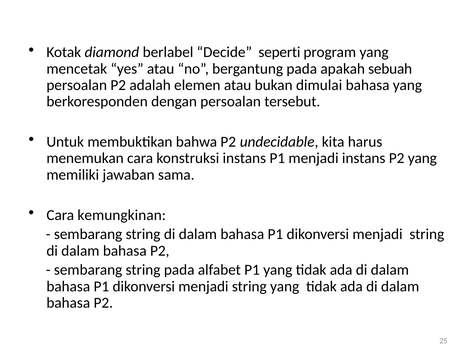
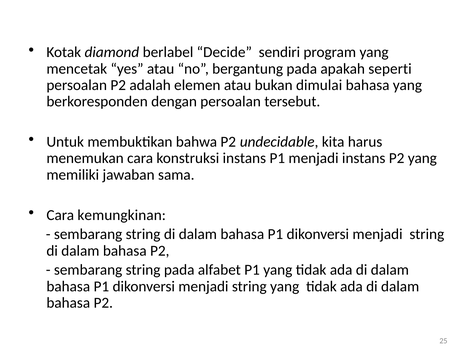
seperti: seperti -> sendiri
sebuah: sebuah -> seperti
